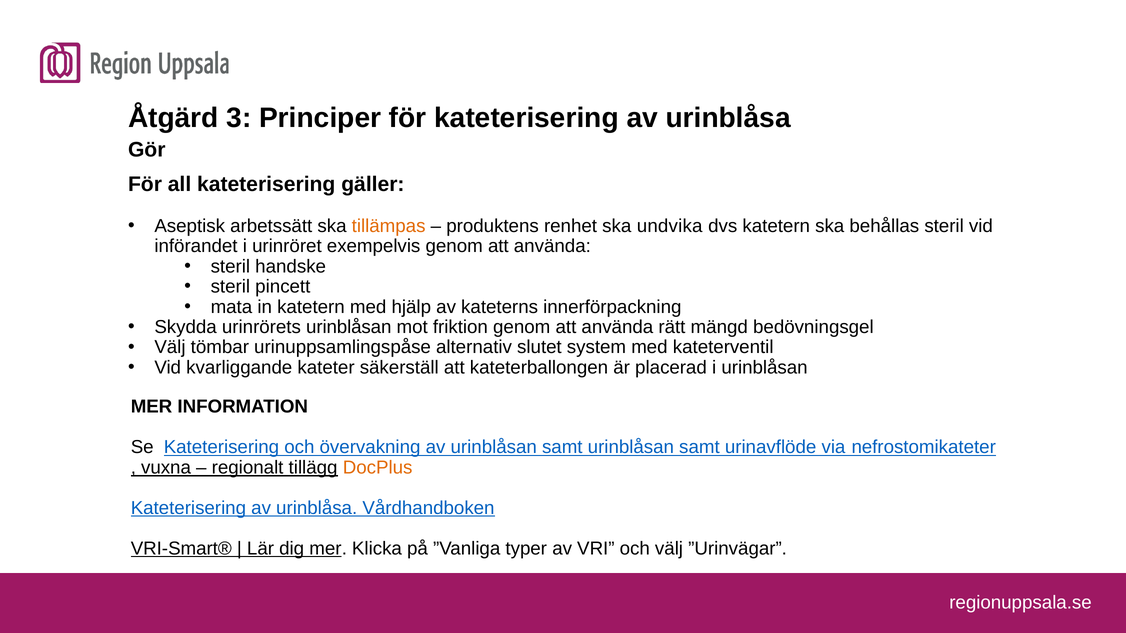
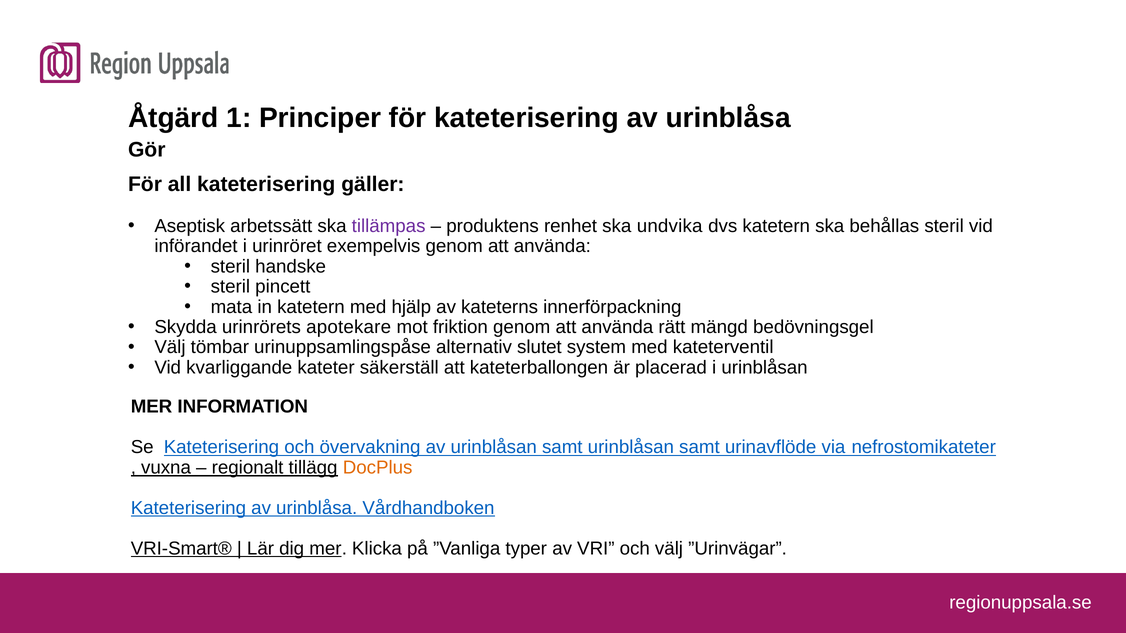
3: 3 -> 1
tillämpas colour: orange -> purple
urinrörets urinblåsan: urinblåsan -> apotekare
